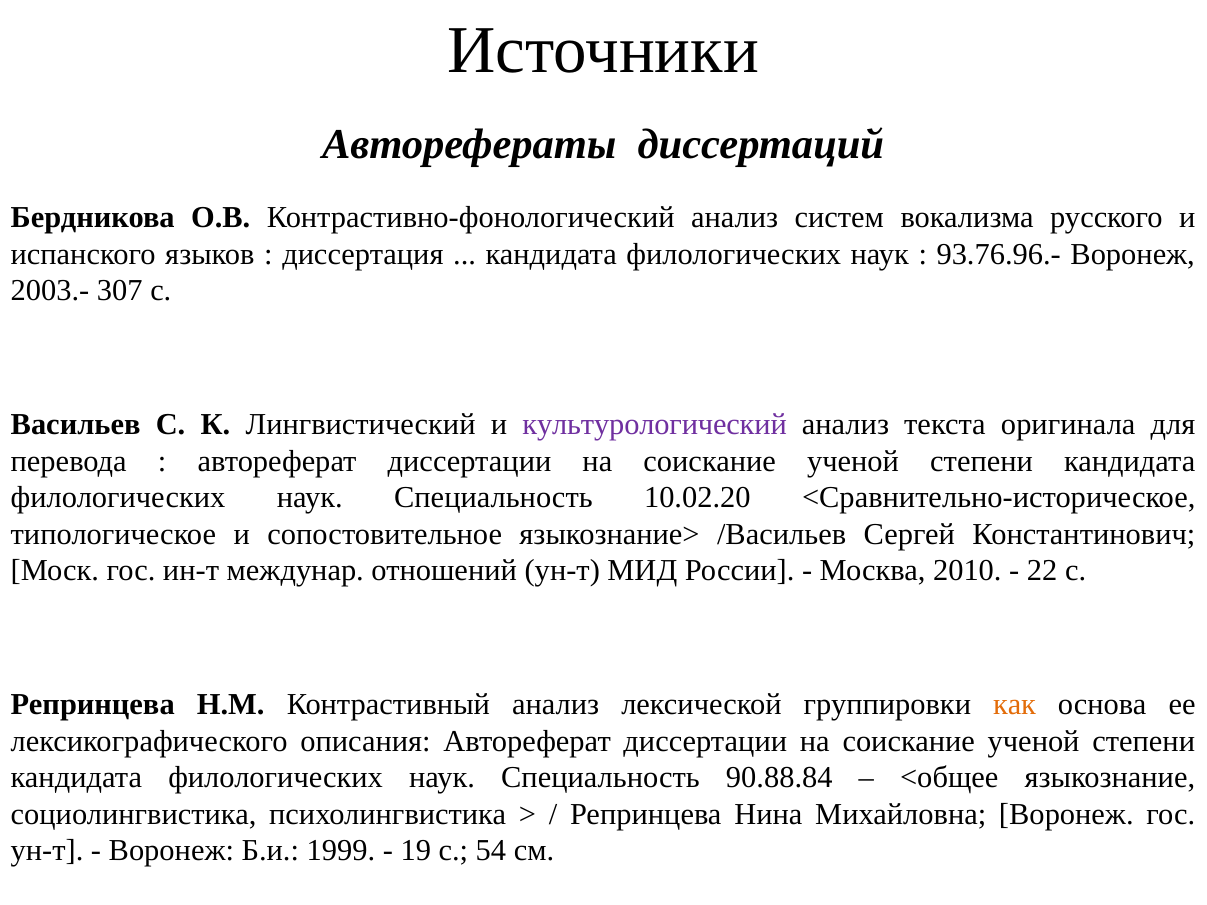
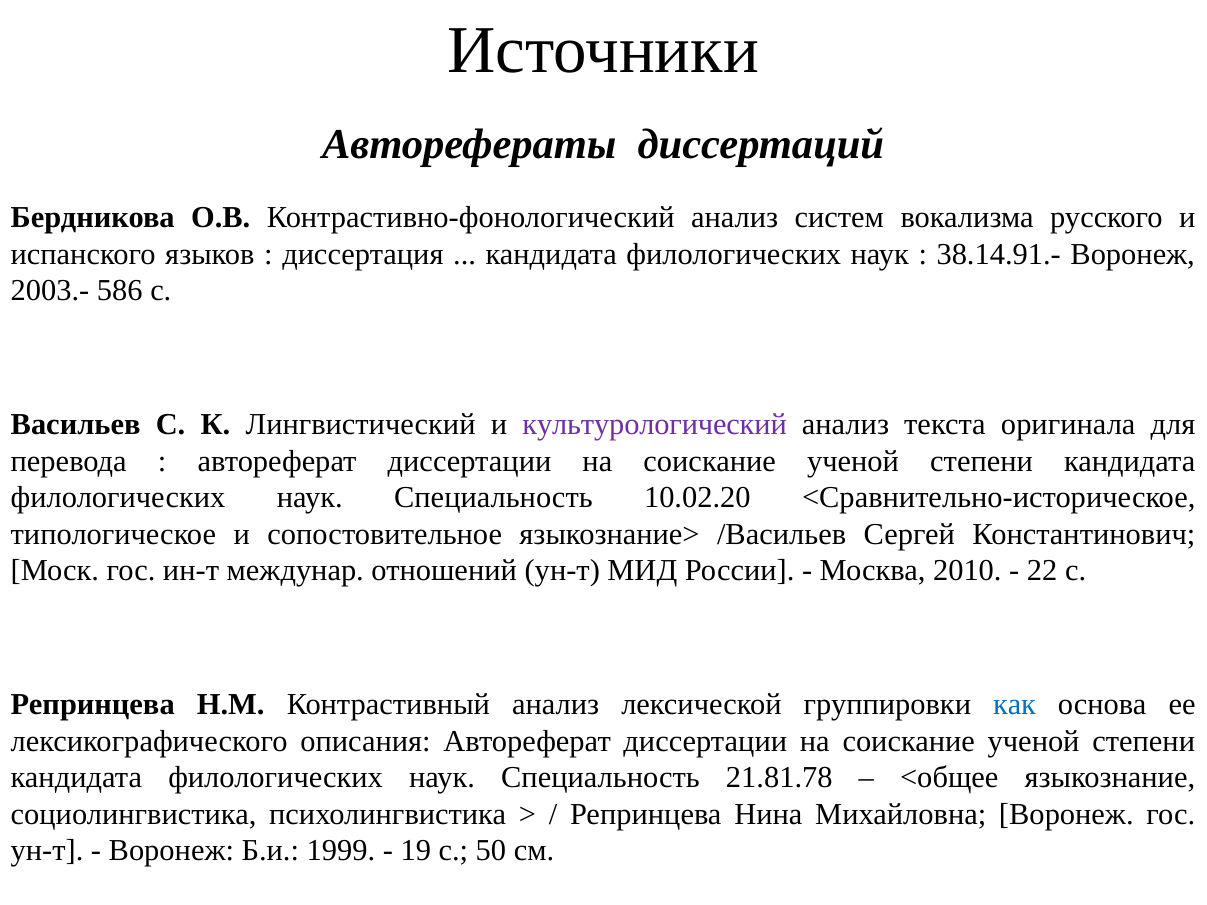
93.76.96.-: 93.76.96.- -> 38.14.91.-
307: 307 -> 586
как colour: orange -> blue
90.88.84: 90.88.84 -> 21.81.78
54: 54 -> 50
